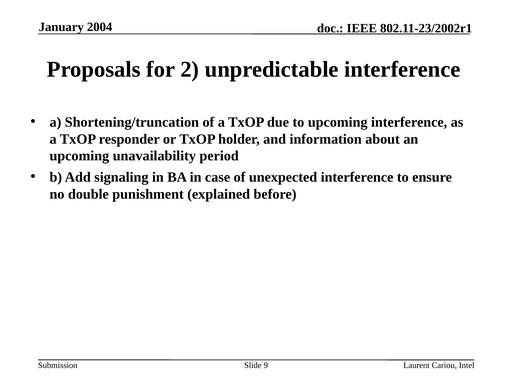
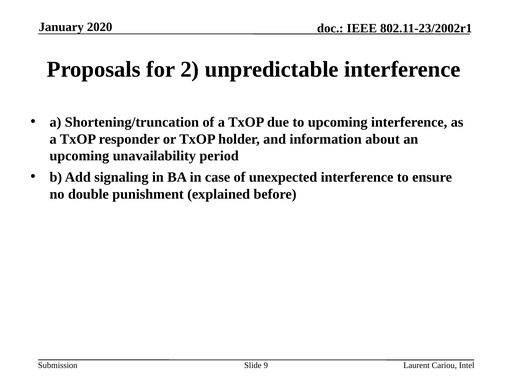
2004: 2004 -> 2020
